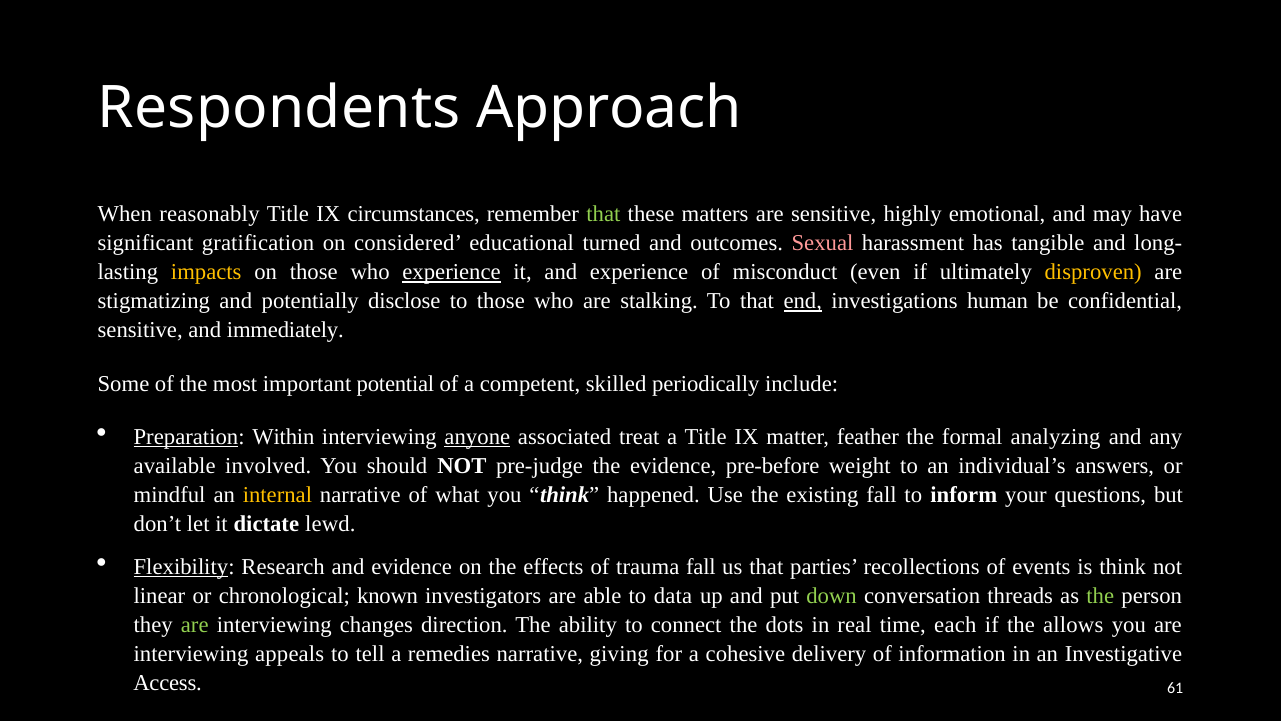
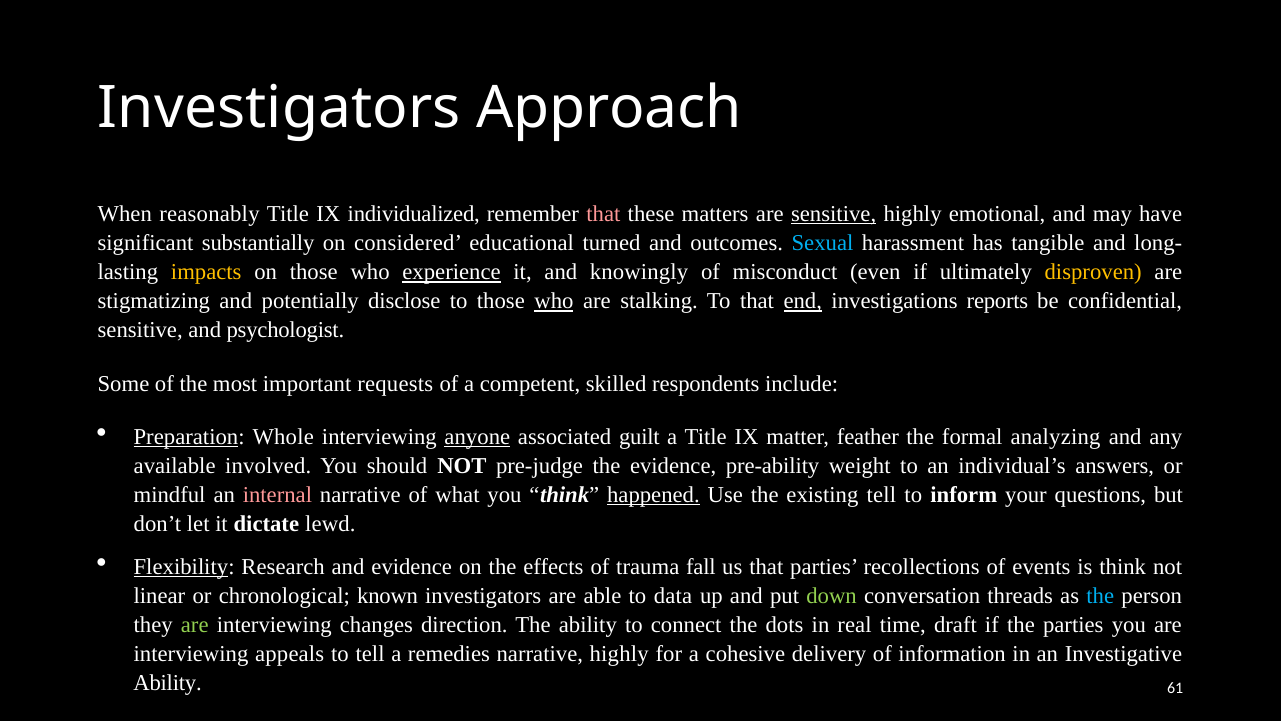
Respondents at (279, 108): Respondents -> Investigators
circumstances: circumstances -> individualized
that at (603, 214) colour: light green -> pink
sensitive at (834, 214) underline: none -> present
gratification: gratification -> substantially
Sexual colour: pink -> light blue
and experience: experience -> knowingly
who at (554, 301) underline: none -> present
human: human -> reports
immediately: immediately -> psychologist
potential: potential -> requests
periodically: periodically -> respondents
Within: Within -> Whole
treat: treat -> guilt
pre-before: pre-before -> pre-ability
internal colour: yellow -> pink
happened underline: none -> present
existing fall: fall -> tell
the at (1100, 595) colour: light green -> light blue
each: each -> draft
the allows: allows -> parties
narrative giving: giving -> highly
Access at (168, 683): Access -> Ability
